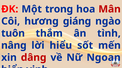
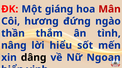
trong: trong -> giáng
giáng: giáng -> đứng
tuôn: tuôn -> thần
dâng colour: red -> black
